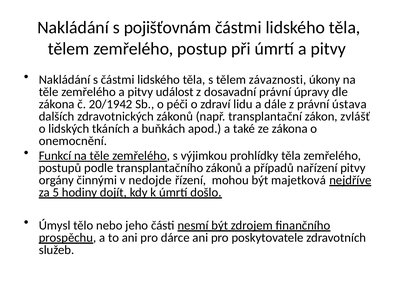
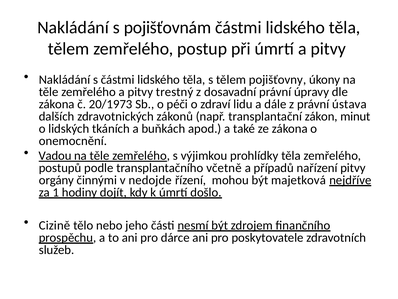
závaznosti: závaznosti -> pojišťovny
událost: událost -> trestný
20/1942: 20/1942 -> 20/1973
zvlášť: zvlášť -> minut
Funkcí: Funkcí -> Vadou
transplantačního zákonů: zákonů -> včetně
5: 5 -> 1
Úmysl: Úmysl -> Cizině
